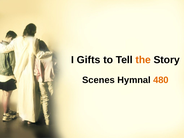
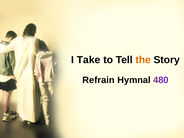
Gifts: Gifts -> Take
Scenes: Scenes -> Refrain
480 colour: orange -> purple
